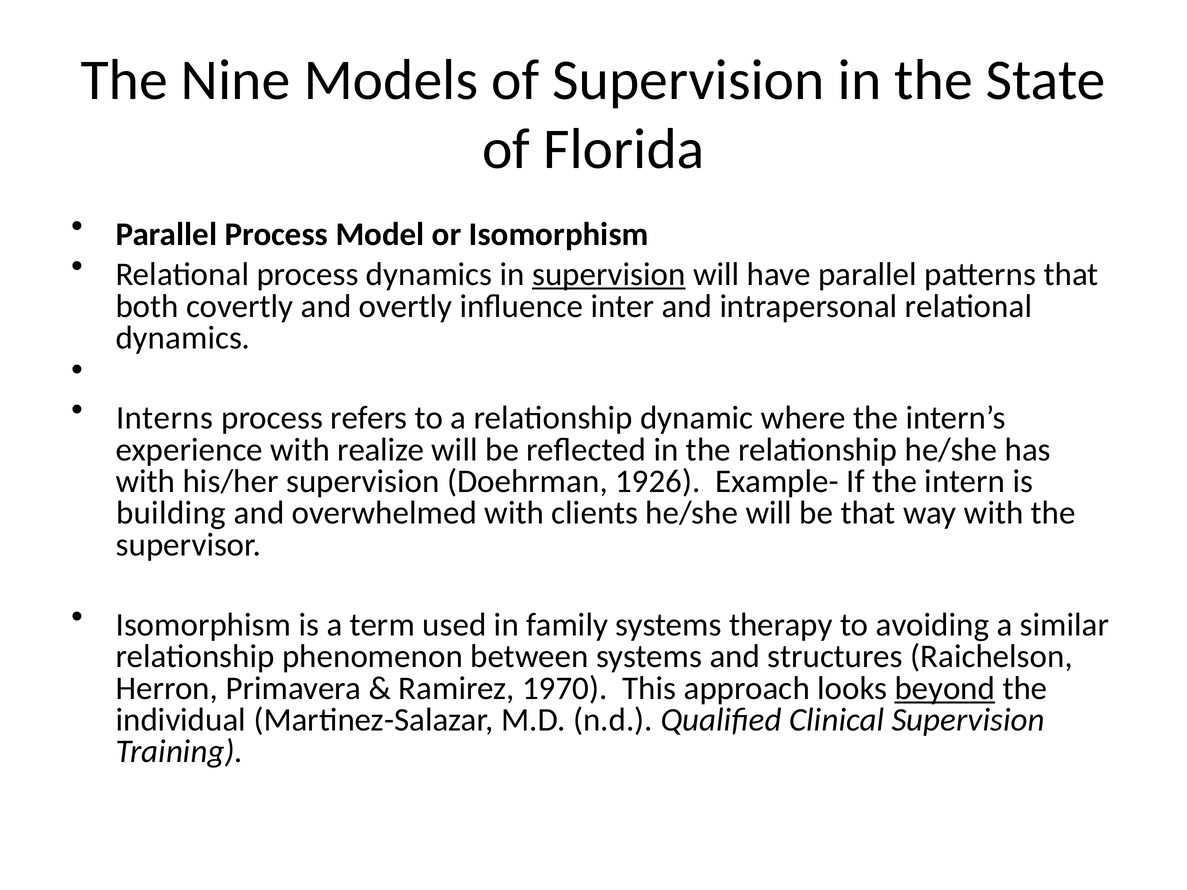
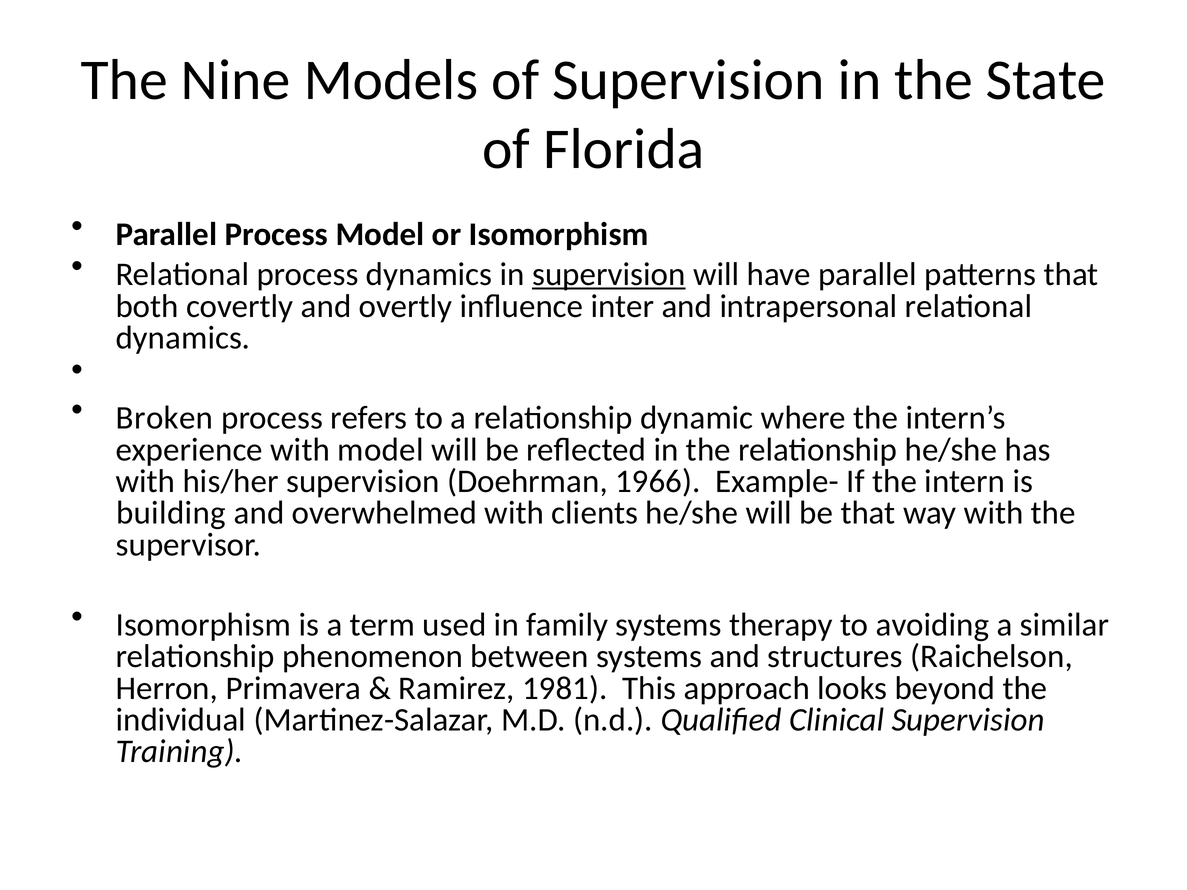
Interns: Interns -> Broken
with realize: realize -> model
1926: 1926 -> 1966
1970: 1970 -> 1981
beyond underline: present -> none
